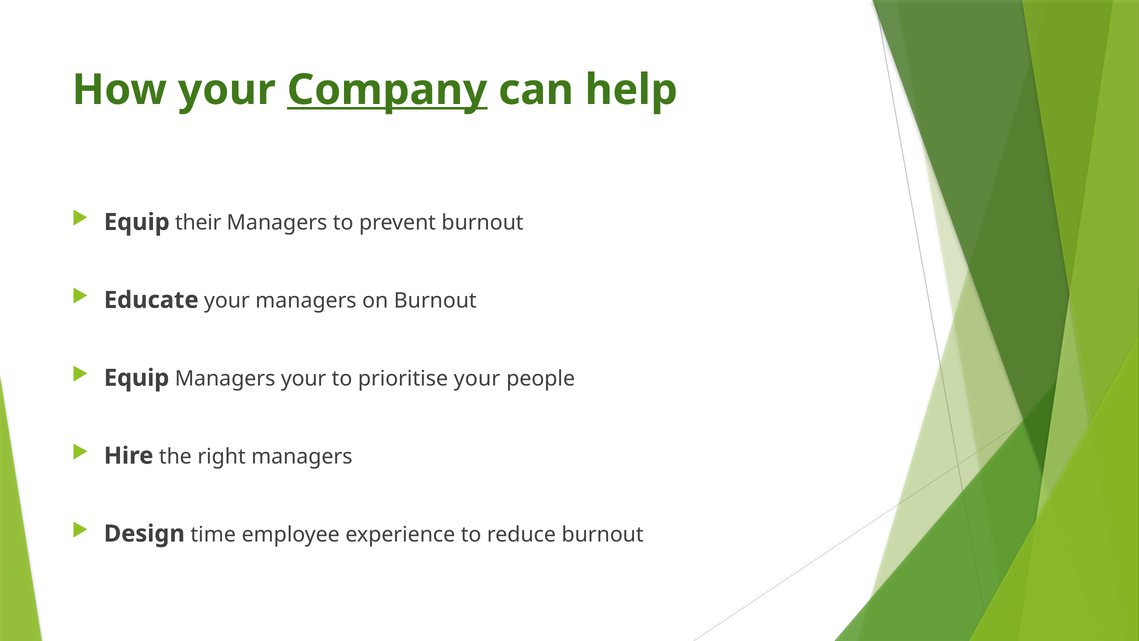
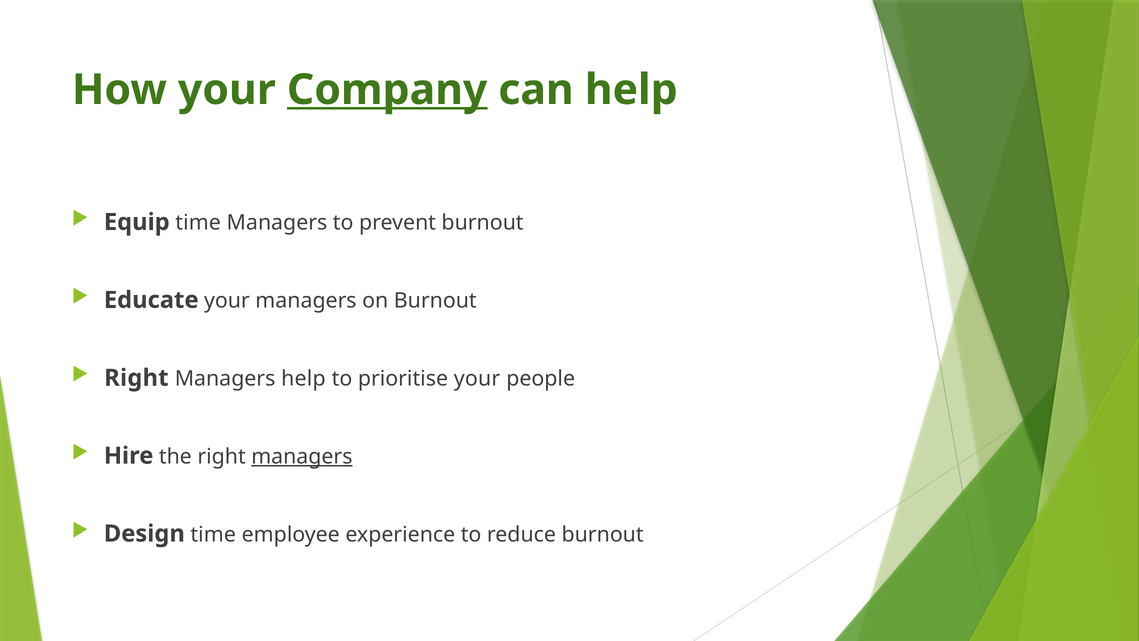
Equip their: their -> time
Equip at (137, 378): Equip -> Right
Managers your: your -> help
managers at (302, 456) underline: none -> present
